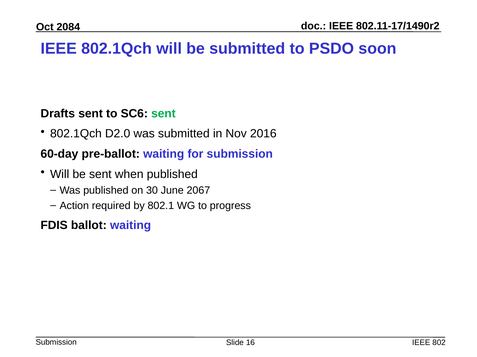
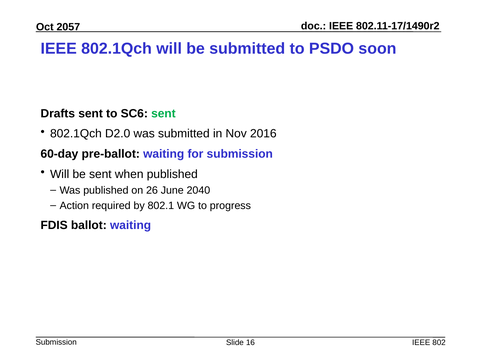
2084: 2084 -> 2057
30: 30 -> 26
2067: 2067 -> 2040
